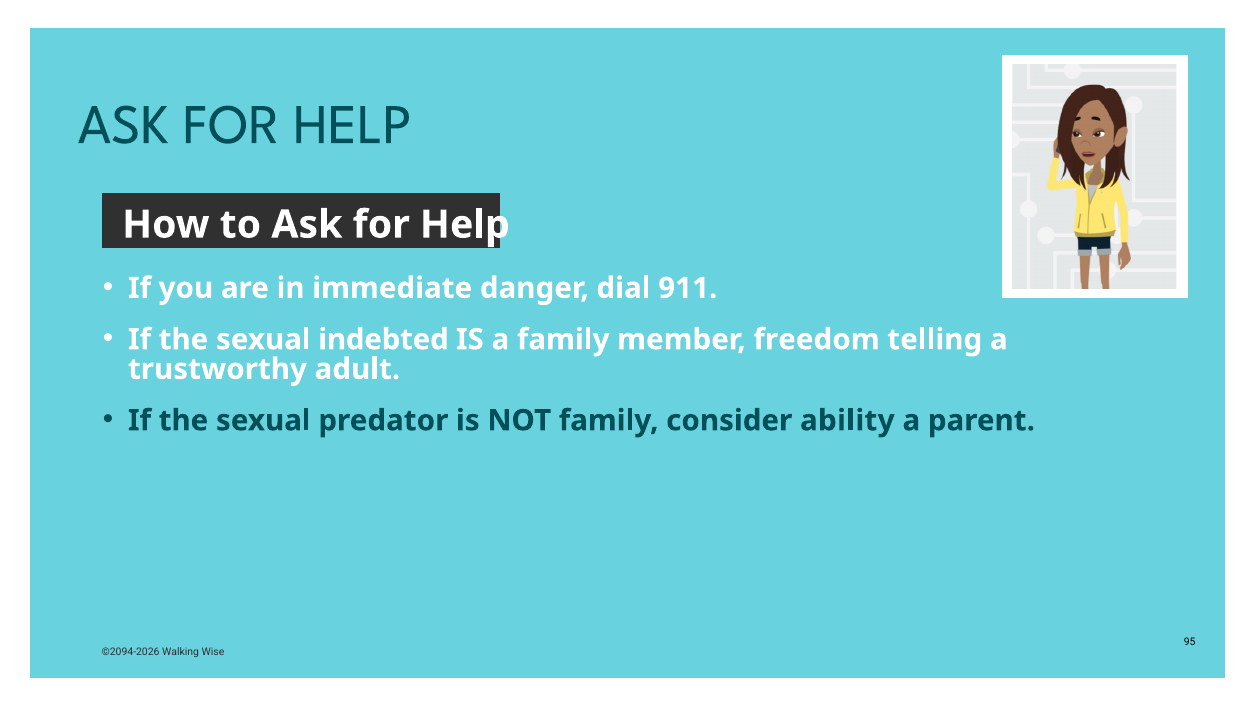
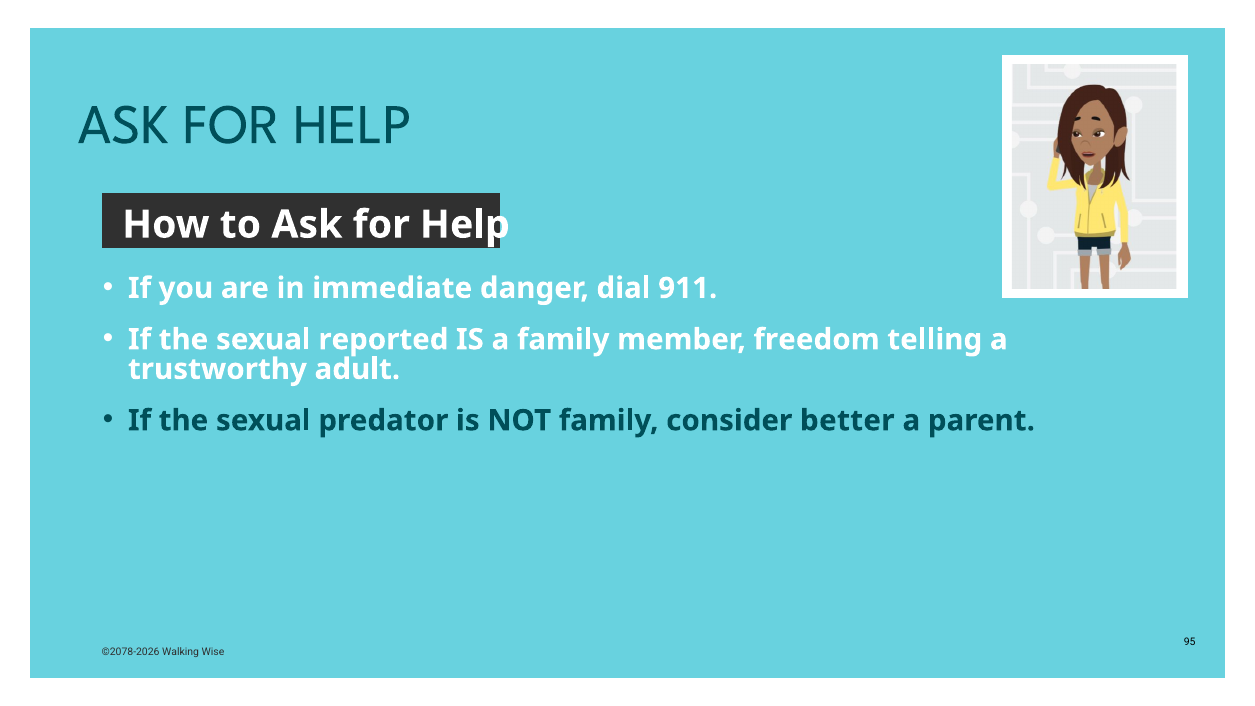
indebted: indebted -> reported
ability: ability -> better
©2094-2026: ©2094-2026 -> ©2078-2026
